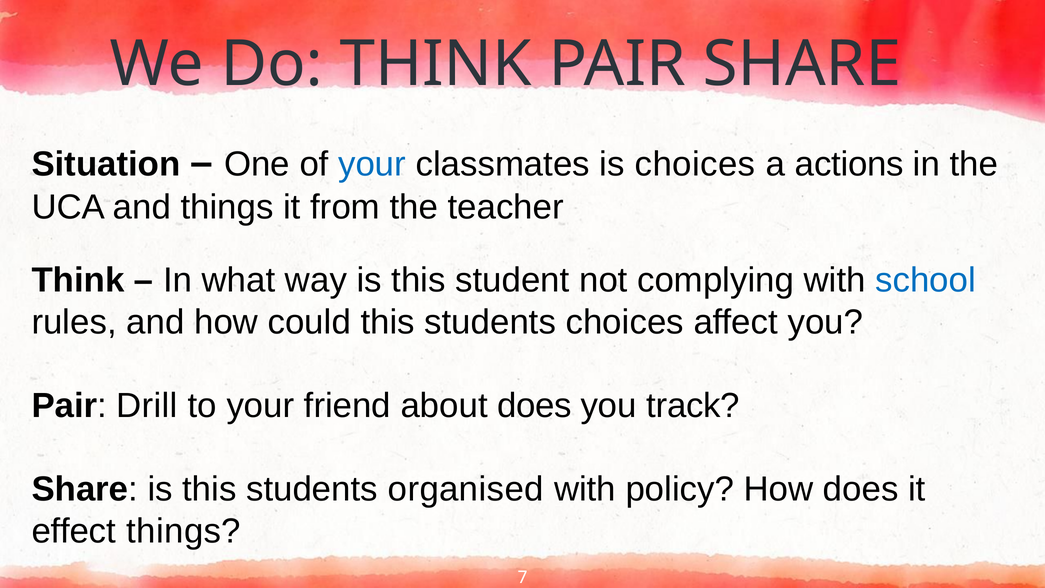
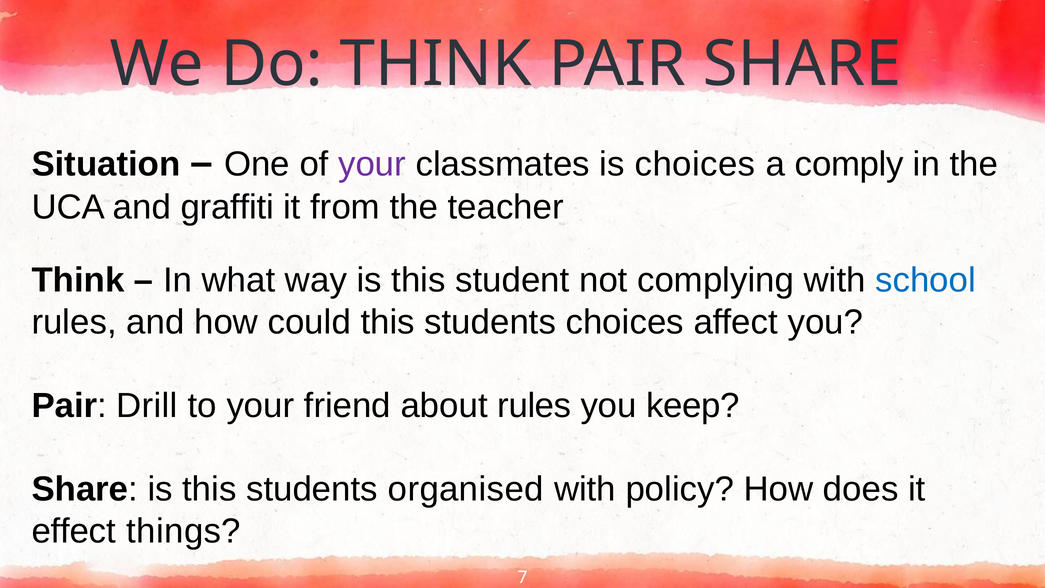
your at (372, 164) colour: blue -> purple
actions: actions -> comply
and things: things -> graffiti
about does: does -> rules
track: track -> keep
